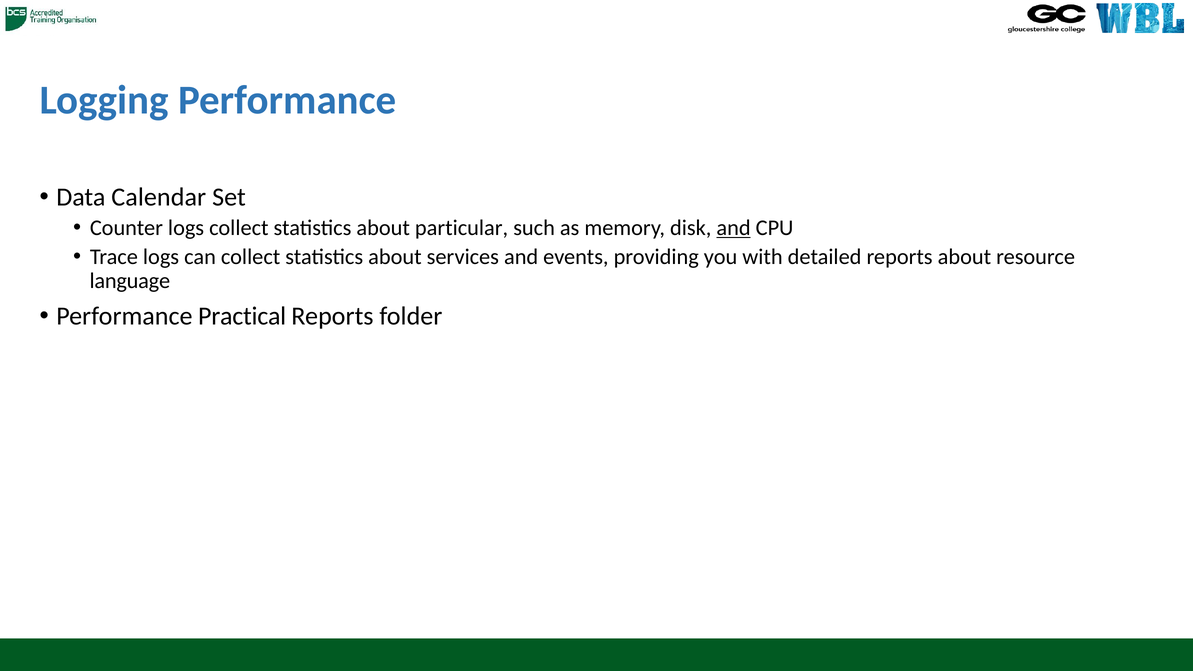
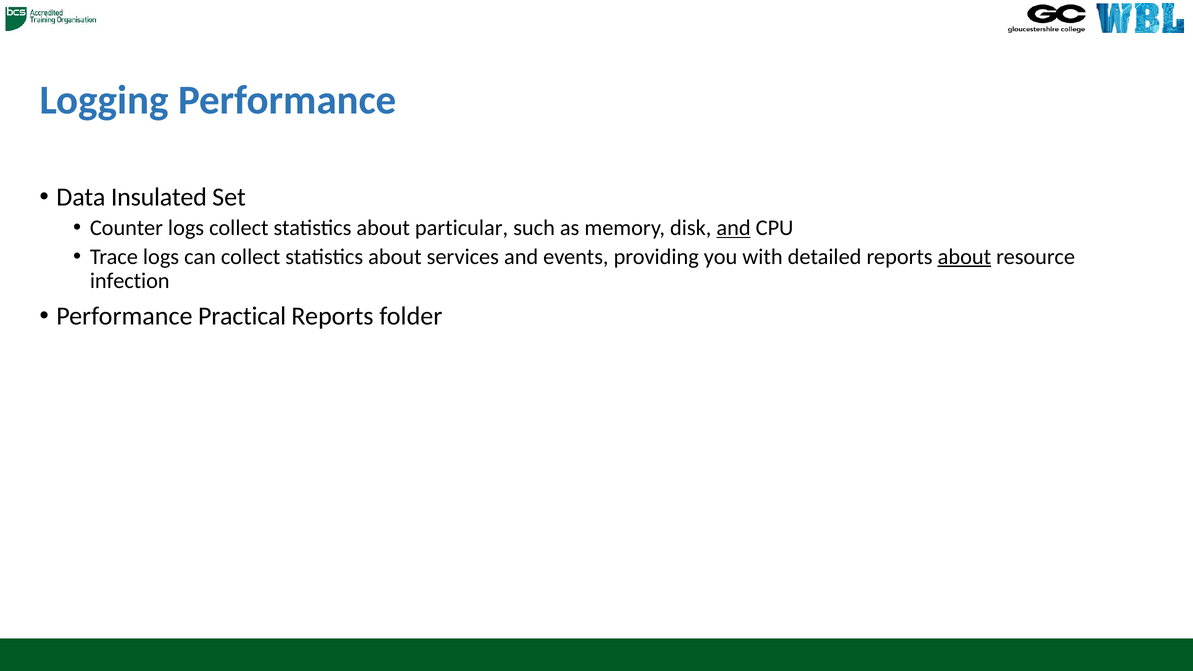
Calendar: Calendar -> Insulated
about at (964, 257) underline: none -> present
language: language -> infection
